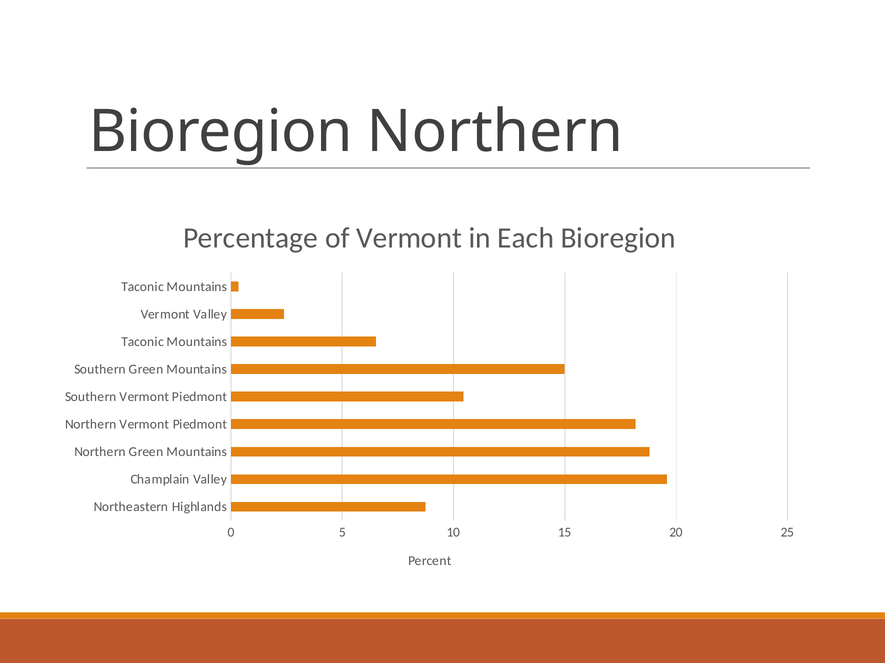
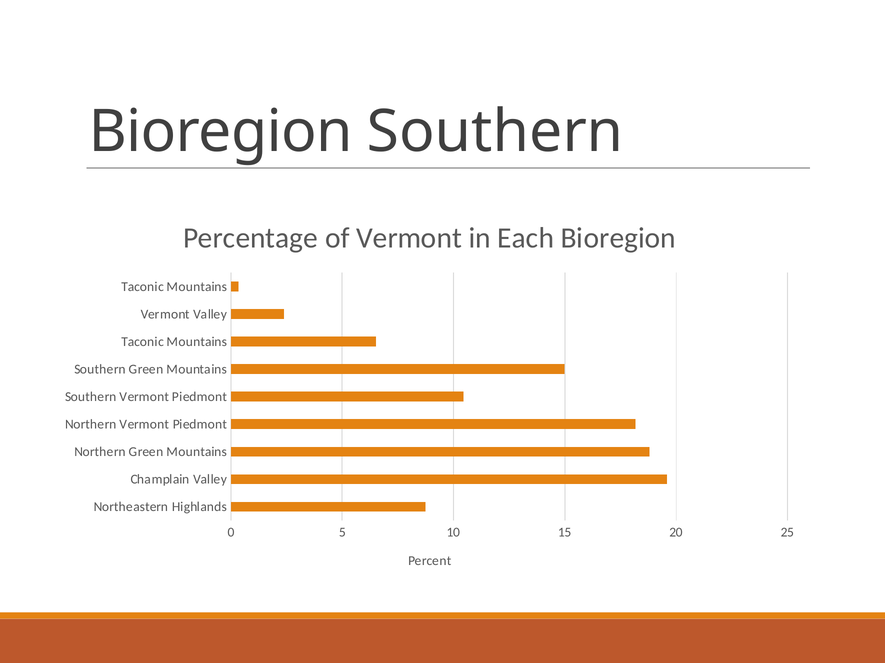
Bioregion Northern: Northern -> Southern
